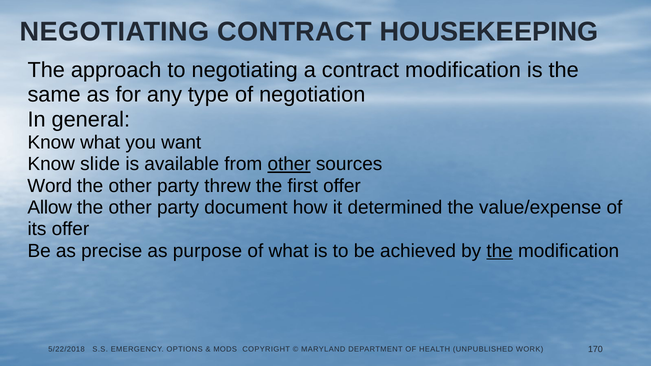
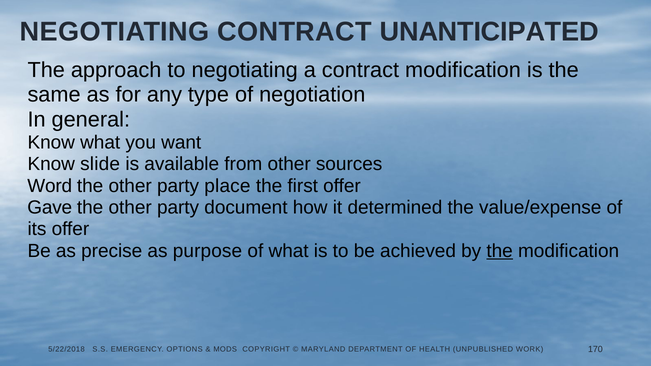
HOUSEKEEPING: HOUSEKEEPING -> UNANTICIPATED
other at (289, 164) underline: present -> none
threw: threw -> place
Allow: Allow -> Gave
